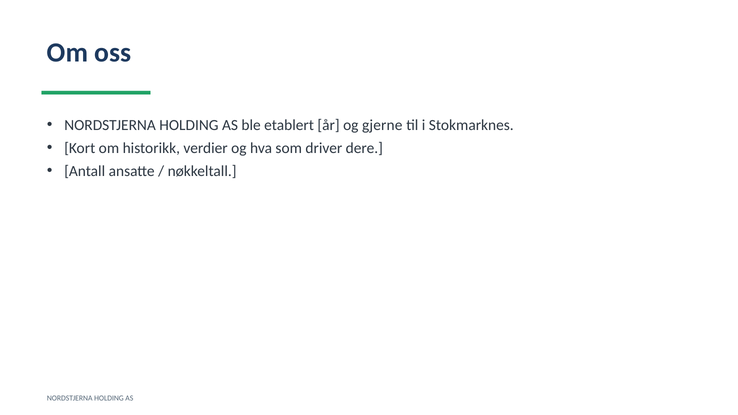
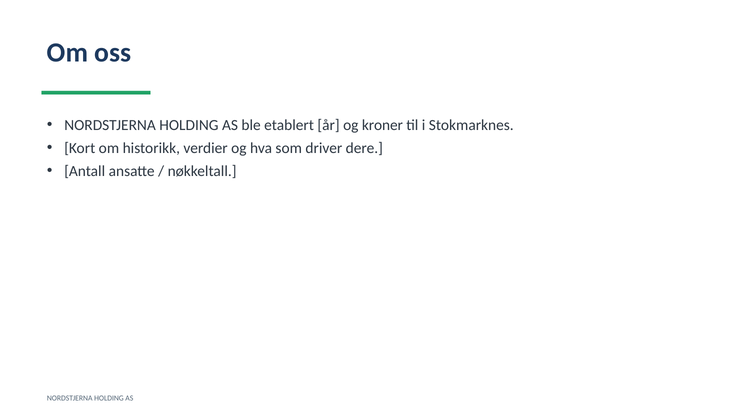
gjerne: gjerne -> kroner
